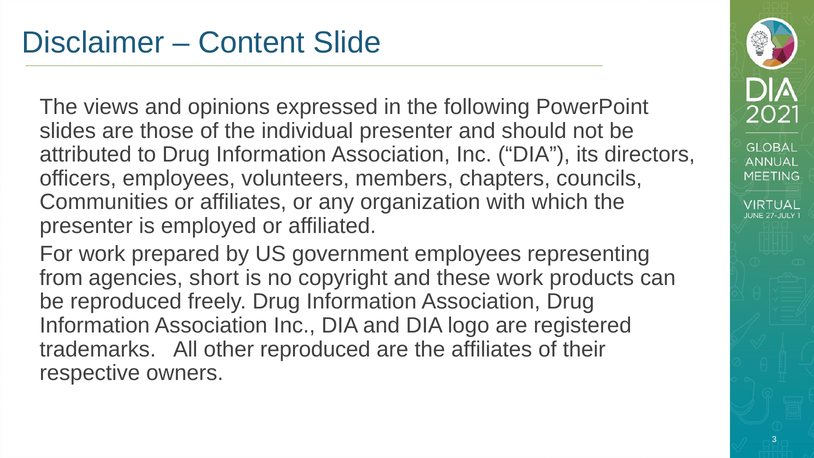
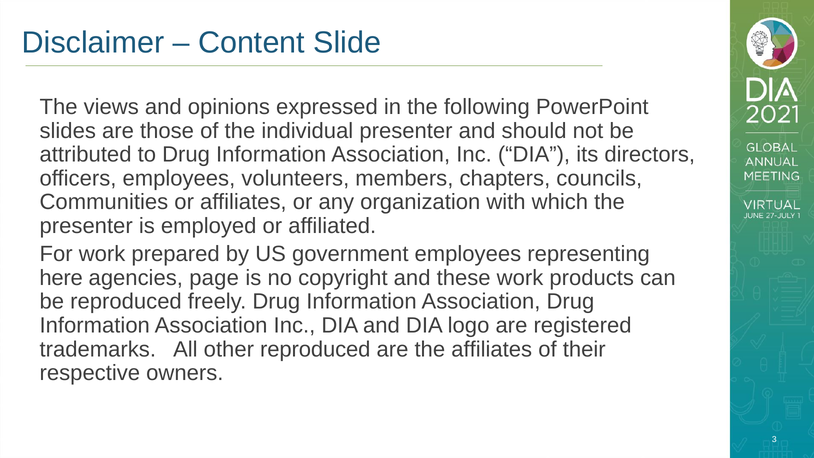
from: from -> here
short: short -> page
